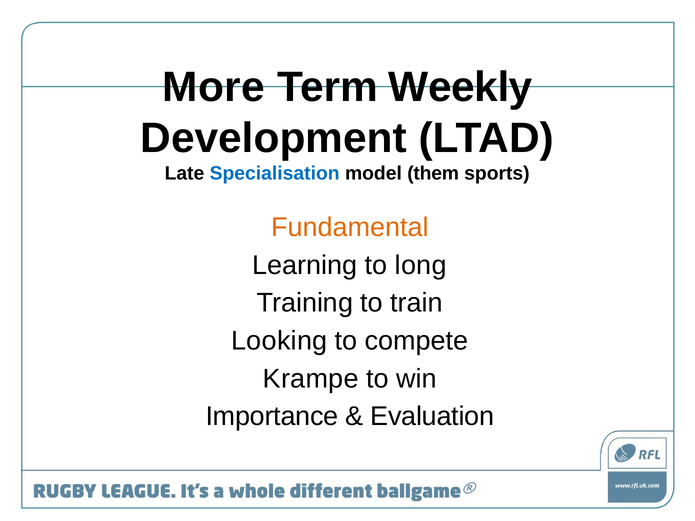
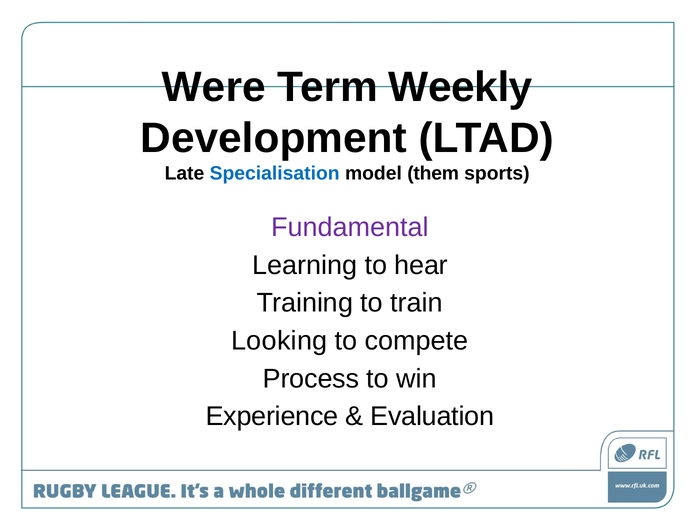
More: More -> Were
Fundamental colour: orange -> purple
long: long -> hear
Krampe: Krampe -> Process
Importance: Importance -> Experience
